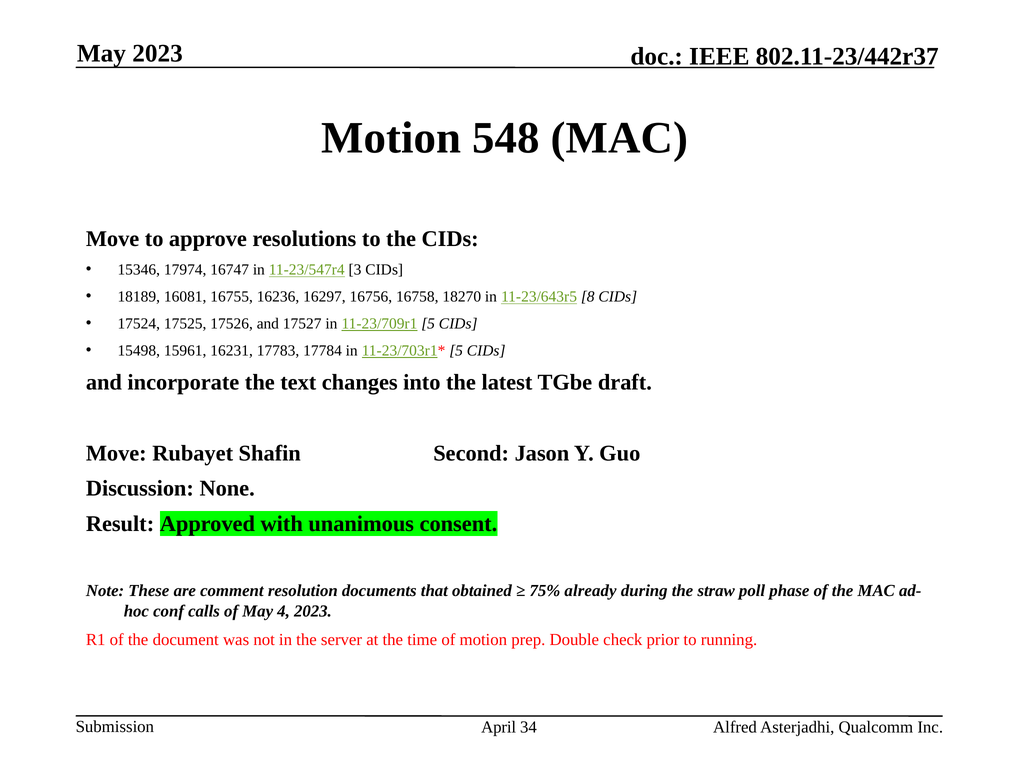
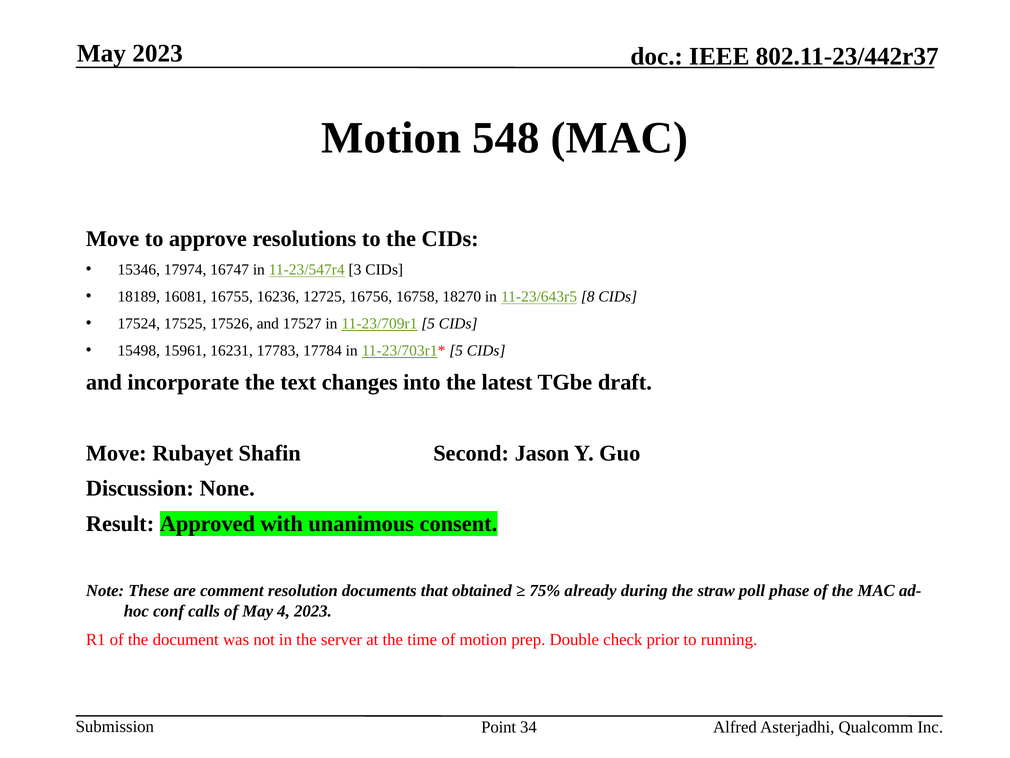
16297: 16297 -> 12725
April: April -> Point
